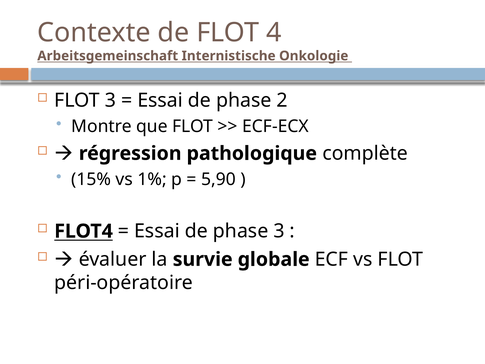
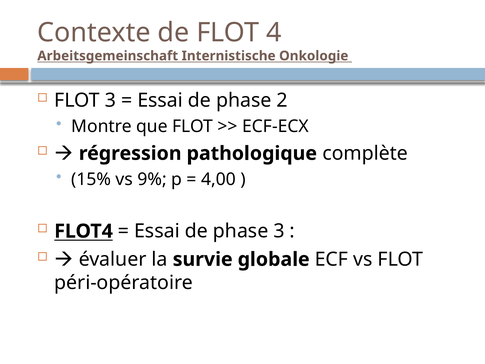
1%: 1% -> 9%
5,90: 5,90 -> 4,00
